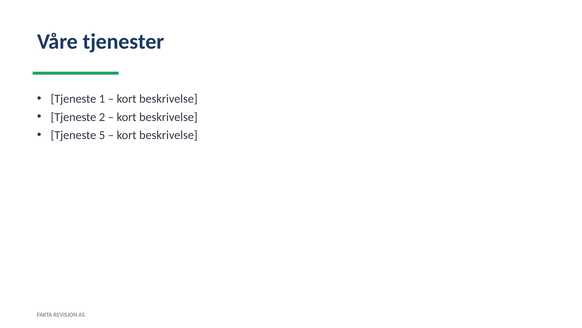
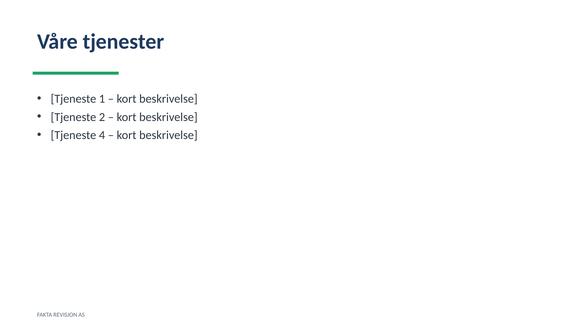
5: 5 -> 4
